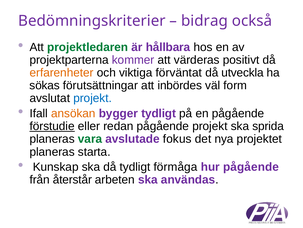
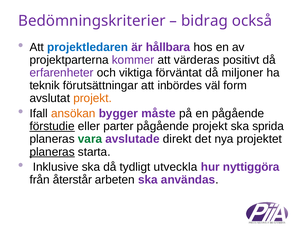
projektledaren colour: green -> blue
erfarenheter colour: orange -> purple
utveckla: utveckla -> miljoner
sökas: sökas -> teknik
projekt at (93, 98) colour: blue -> orange
bygger tydligt: tydligt -> måste
redan: redan -> parter
fokus: fokus -> direkt
planeras at (52, 151) underline: none -> present
Kunskap: Kunskap -> Inklusive
förmåga: förmåga -> utveckla
hur pågående: pågående -> nyttiggöra
